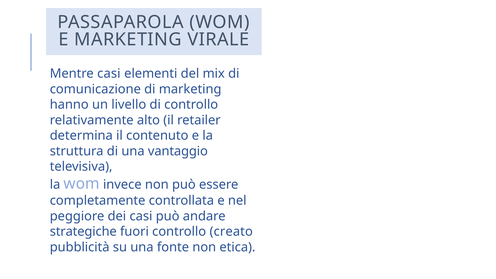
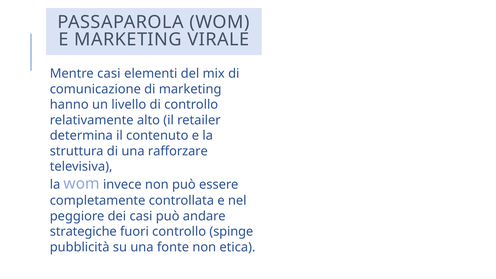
vantaggio: vantaggio -> rafforzare
creato: creato -> spinge
